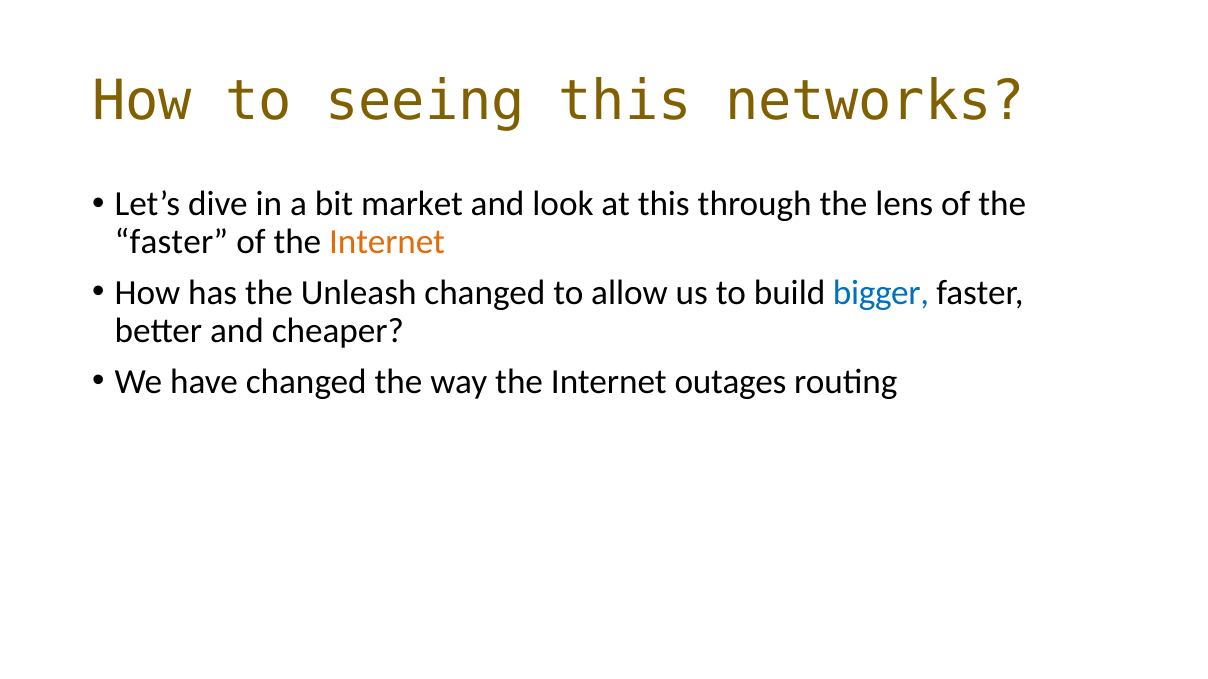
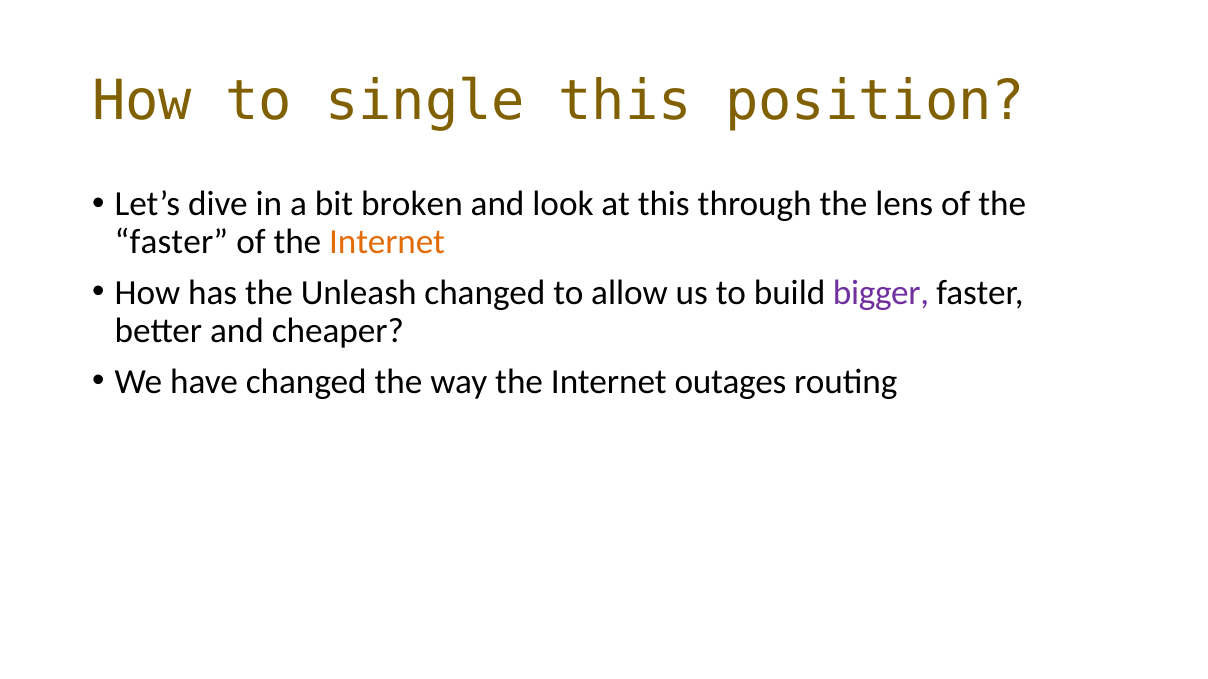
seeing: seeing -> single
networks: networks -> position
market: market -> broken
bigger colour: blue -> purple
